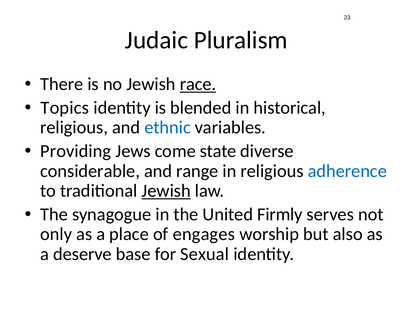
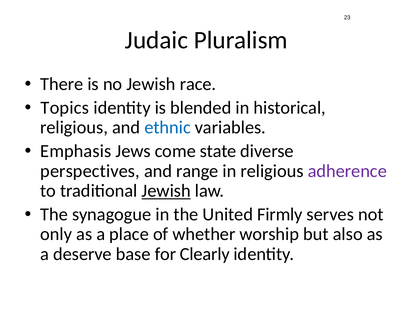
race underline: present -> none
Providing: Providing -> Emphasis
considerable: considerable -> perspectives
adherence colour: blue -> purple
engages: engages -> whether
Sexual: Sexual -> Clearly
